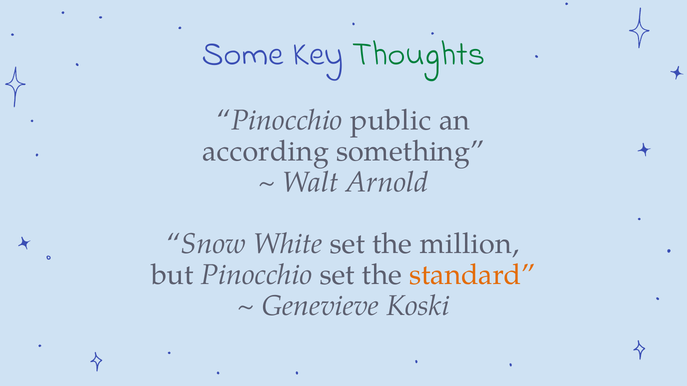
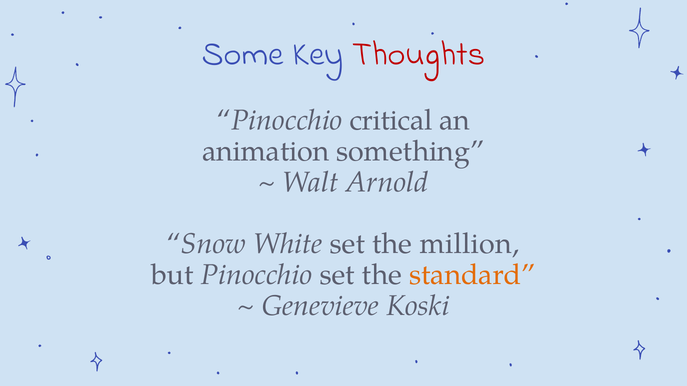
Thoughts colour: green -> red
public: public -> critical
according: according -> animation
